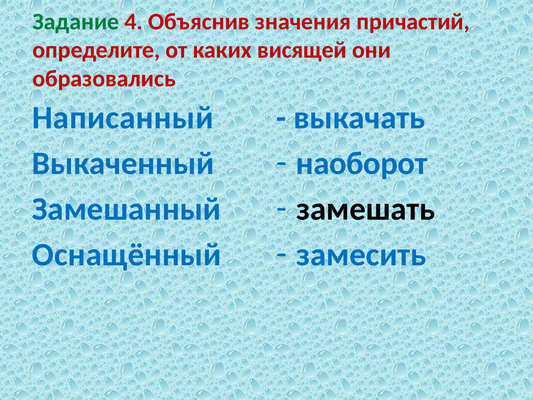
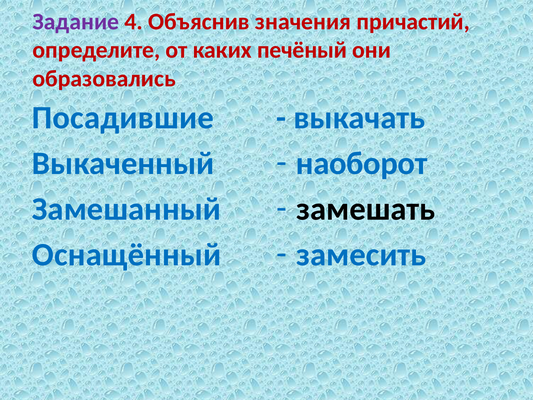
Задание colour: green -> purple
висящей: висящей -> печёный
Написанный: Написанный -> Посадившие
